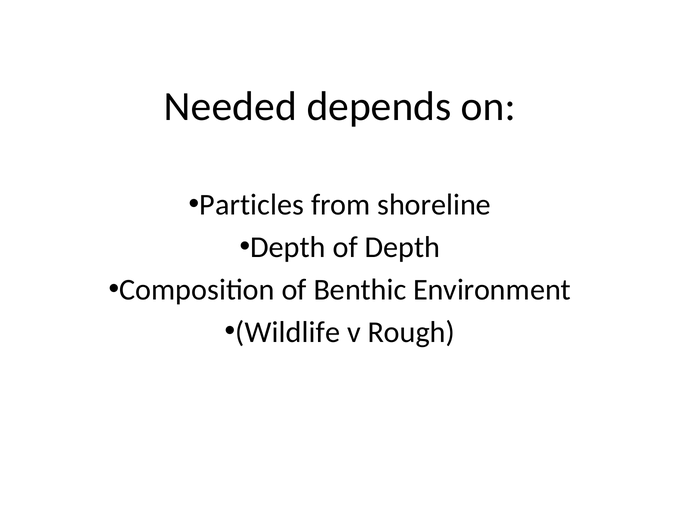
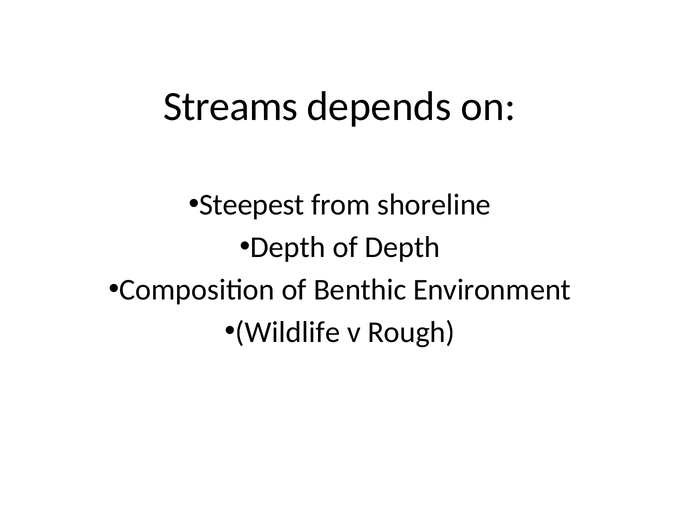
Needed: Needed -> Streams
Particles: Particles -> Steepest
